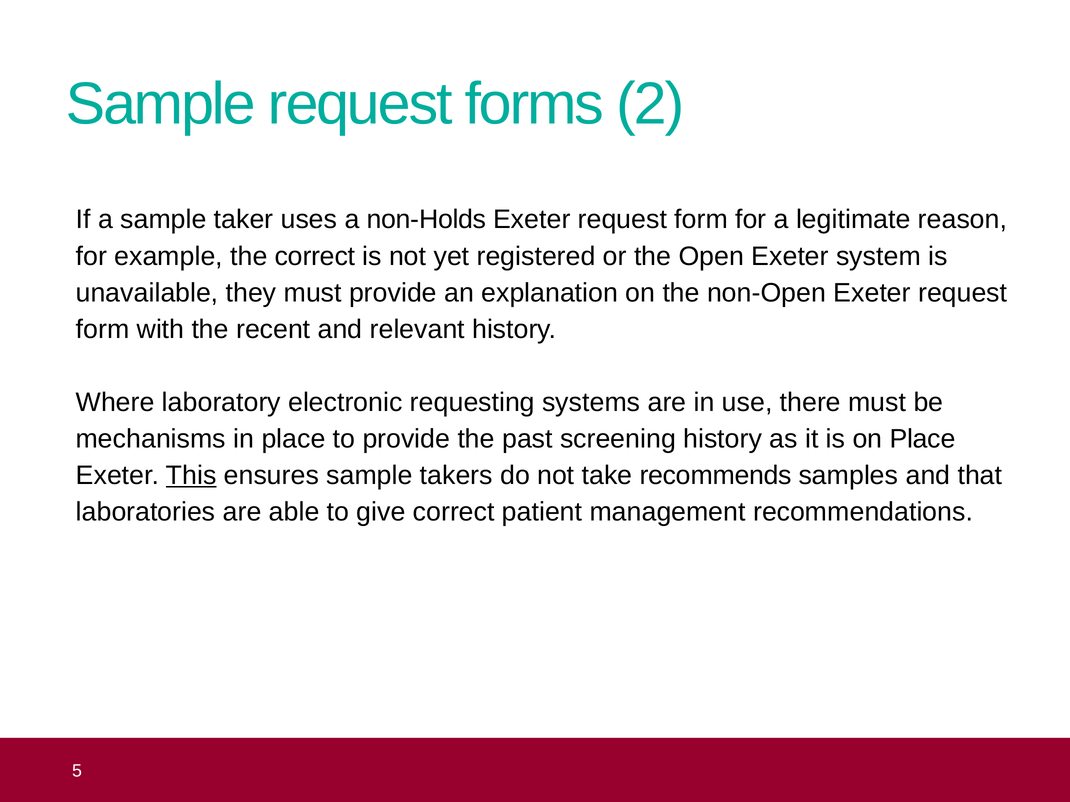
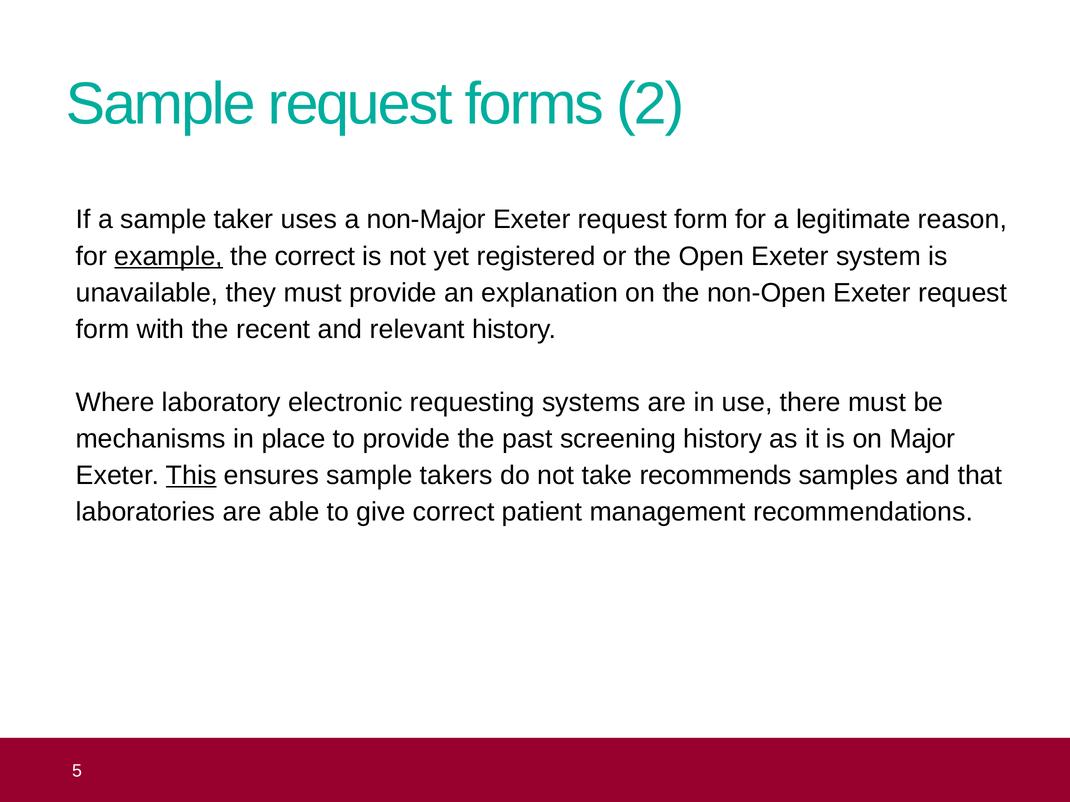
non-Holds: non-Holds -> non-Major
example underline: none -> present
on Place: Place -> Major
